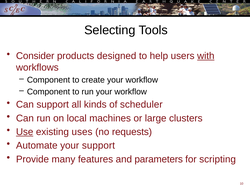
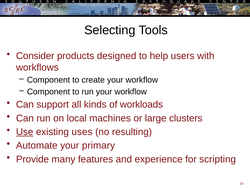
with underline: present -> none
scheduler: scheduler -> workloads
requests: requests -> resulting
your support: support -> primary
parameters: parameters -> experience
